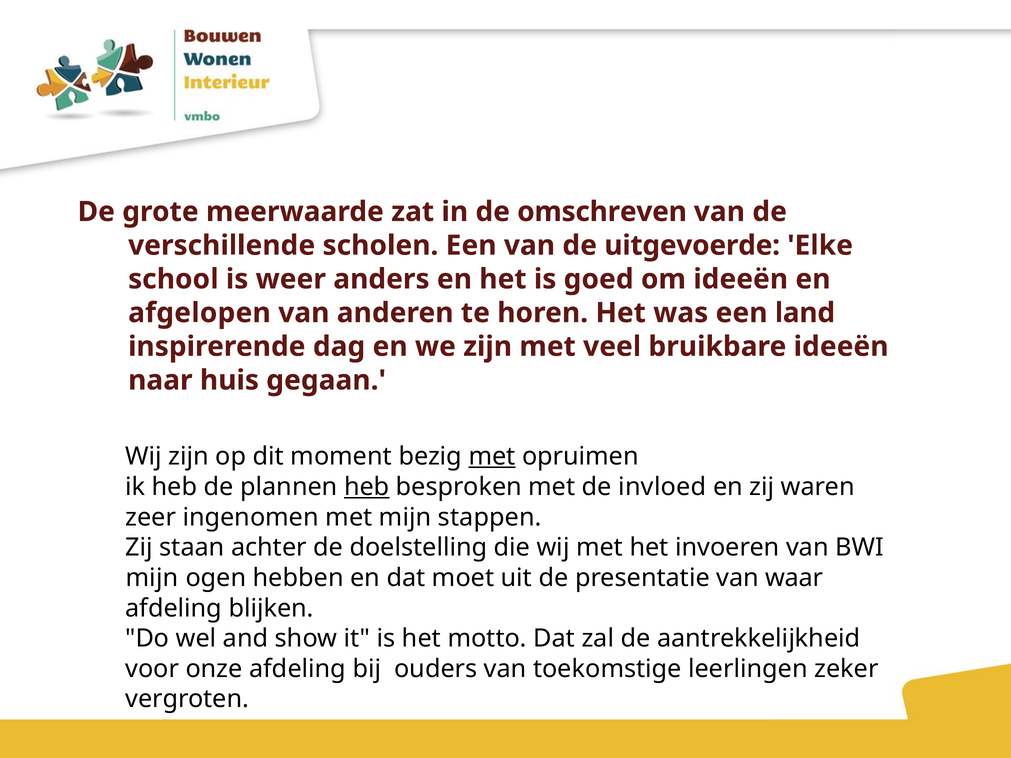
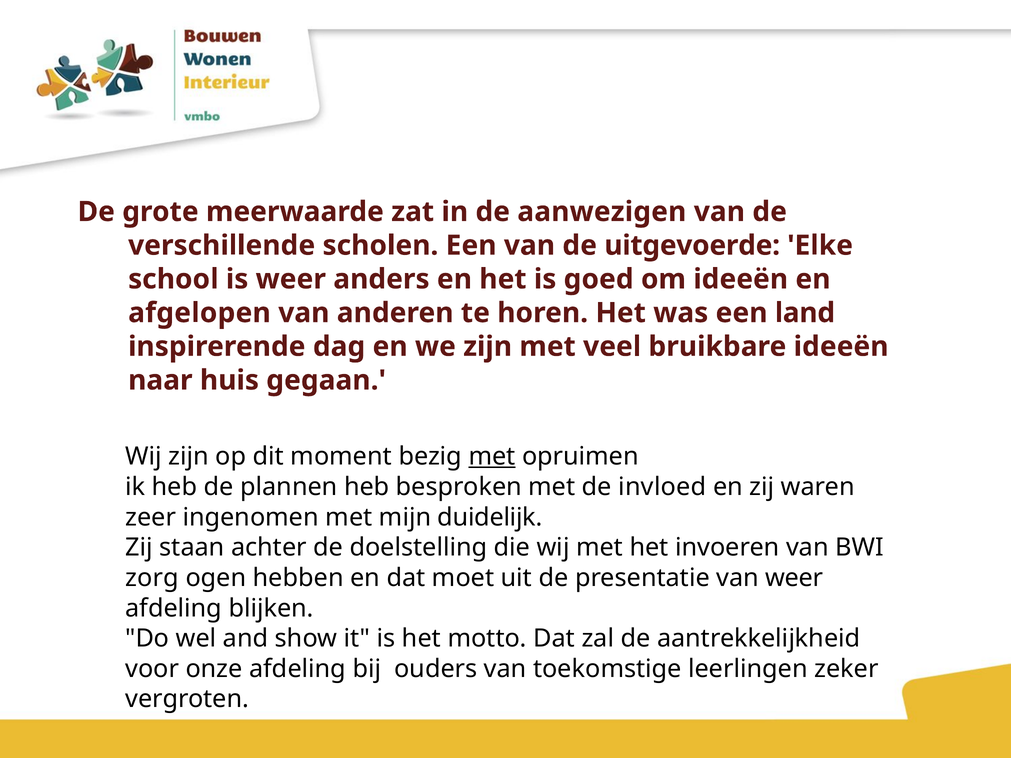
omschreven: omschreven -> aanwezigen
heb at (367, 487) underline: present -> none
stappen: stappen -> duidelijk
mijn at (152, 578): mijn -> zorg
van waar: waar -> weer
